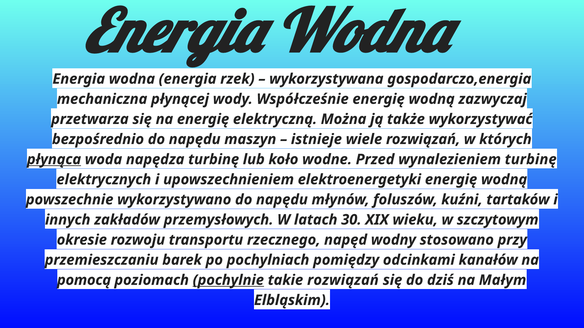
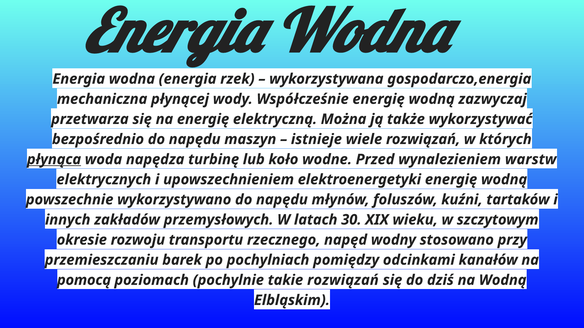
turbinę at (531, 160): turbinę -> warstw
pochylnie underline: present -> none
na Małym: Małym -> Wodną
